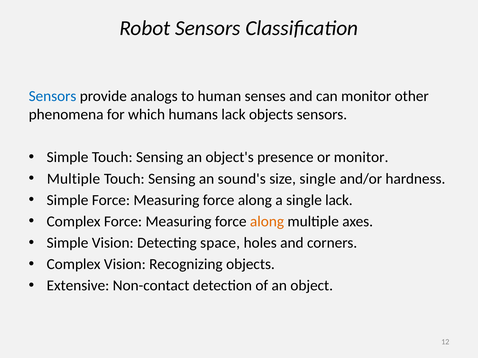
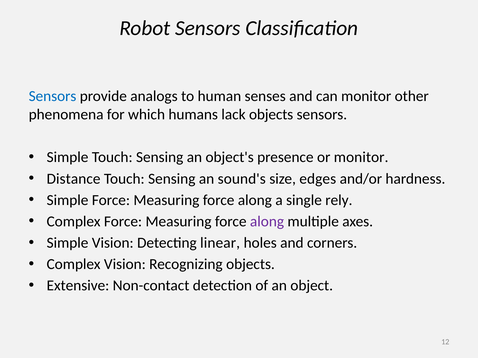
Multiple at (73, 179): Multiple -> Distance
size single: single -> edges
single lack: lack -> rely
along at (267, 222) colour: orange -> purple
space: space -> linear
